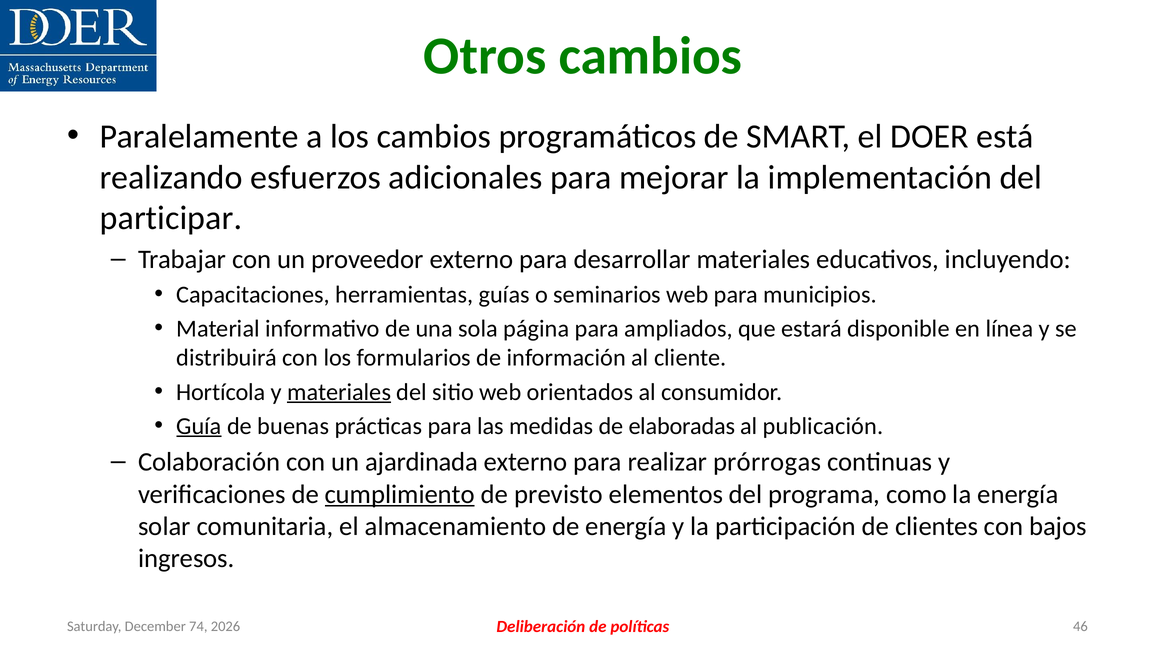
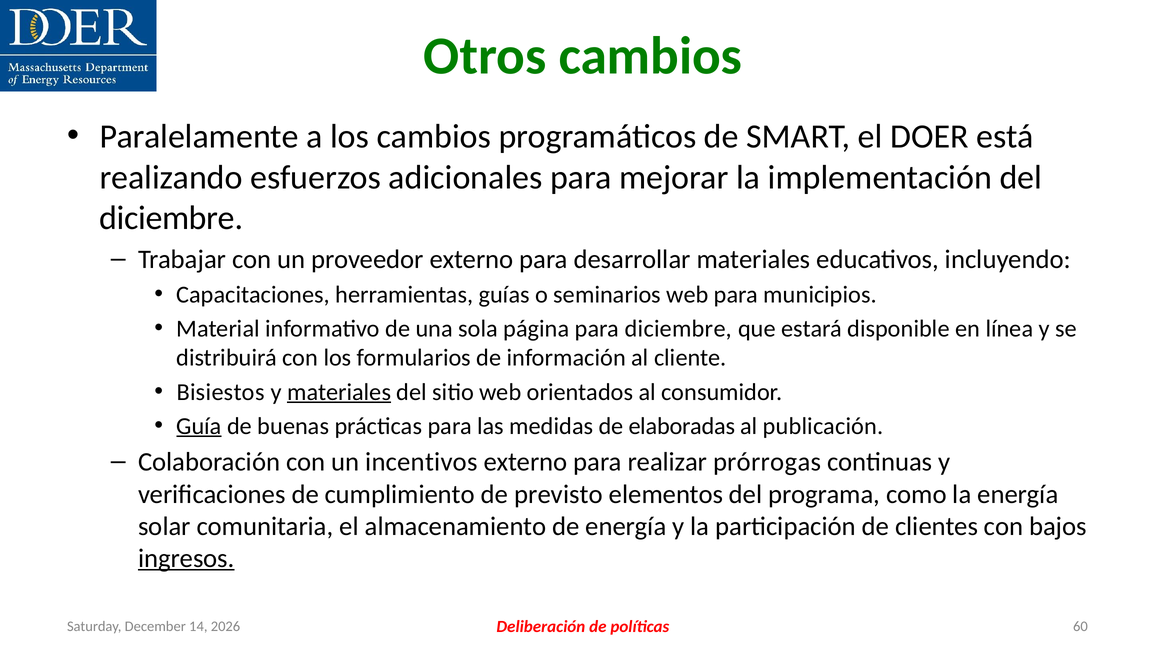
participar at (171, 218): participar -> diciembre
para ampliados: ampliados -> diciembre
Hortícola: Hortícola -> Bisiestos
ajardinada: ajardinada -> incentivos
cumplimiento underline: present -> none
ingresos underline: none -> present
74: 74 -> 14
46: 46 -> 60
